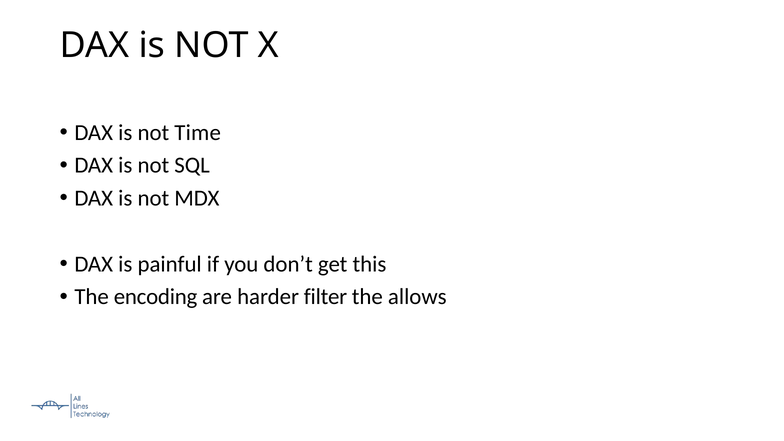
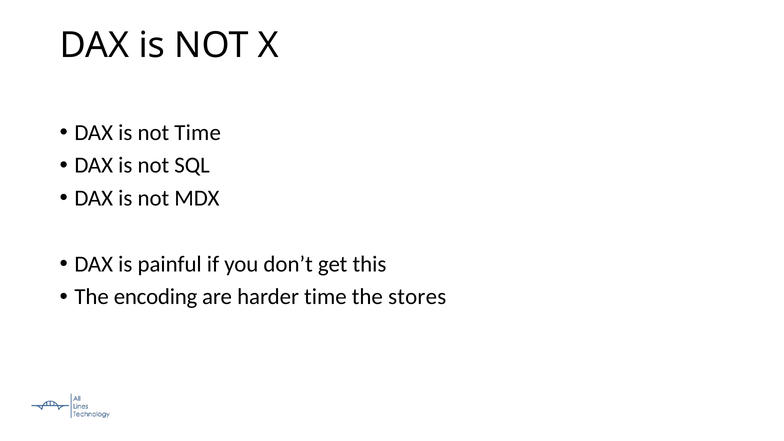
harder filter: filter -> time
allows: allows -> stores
